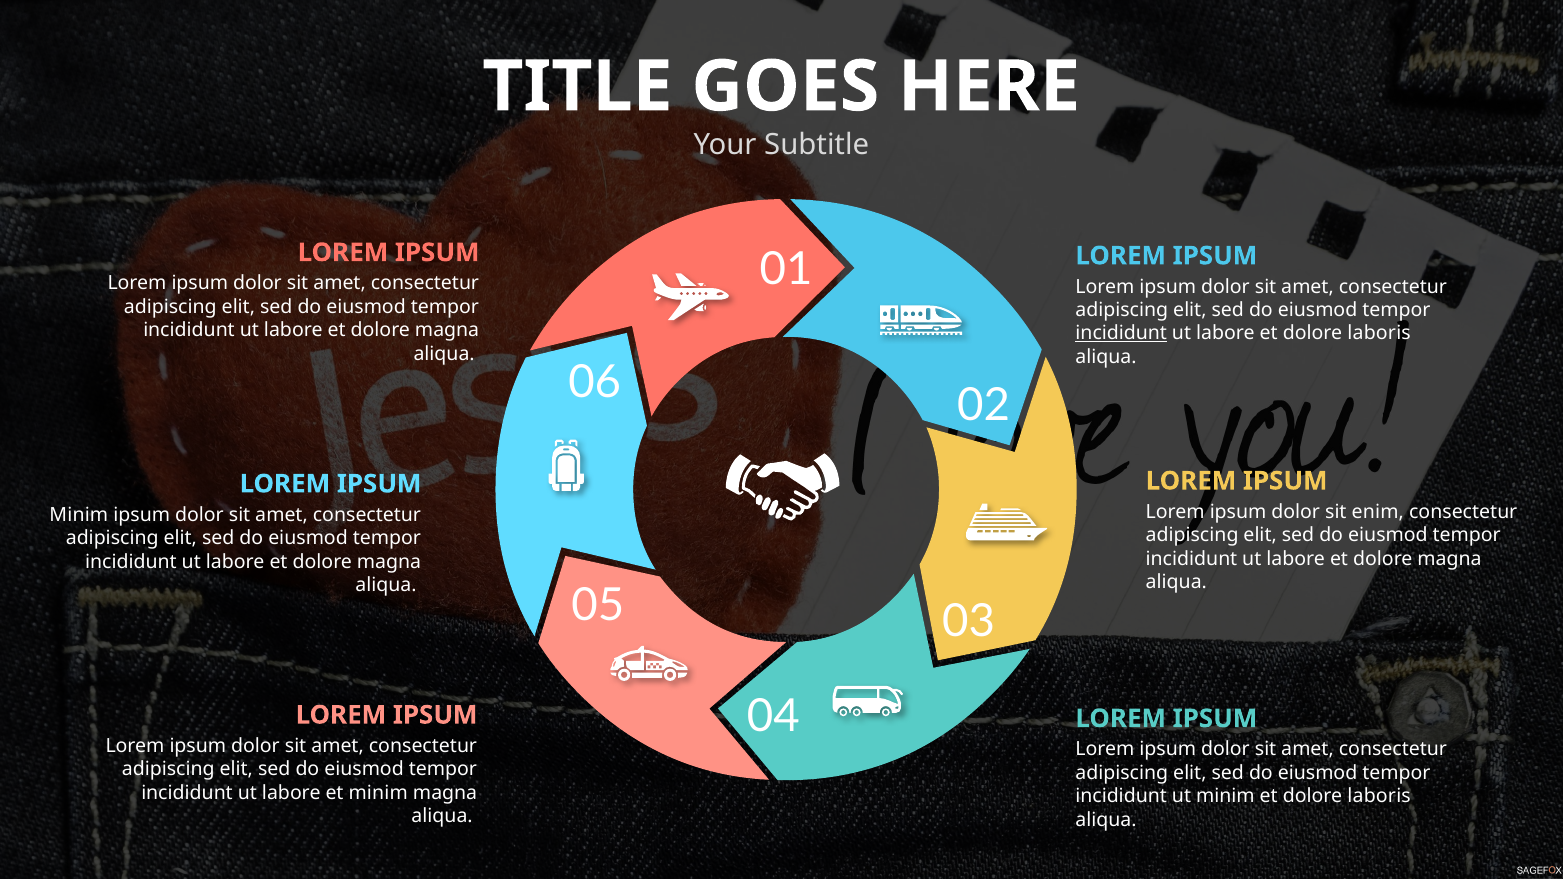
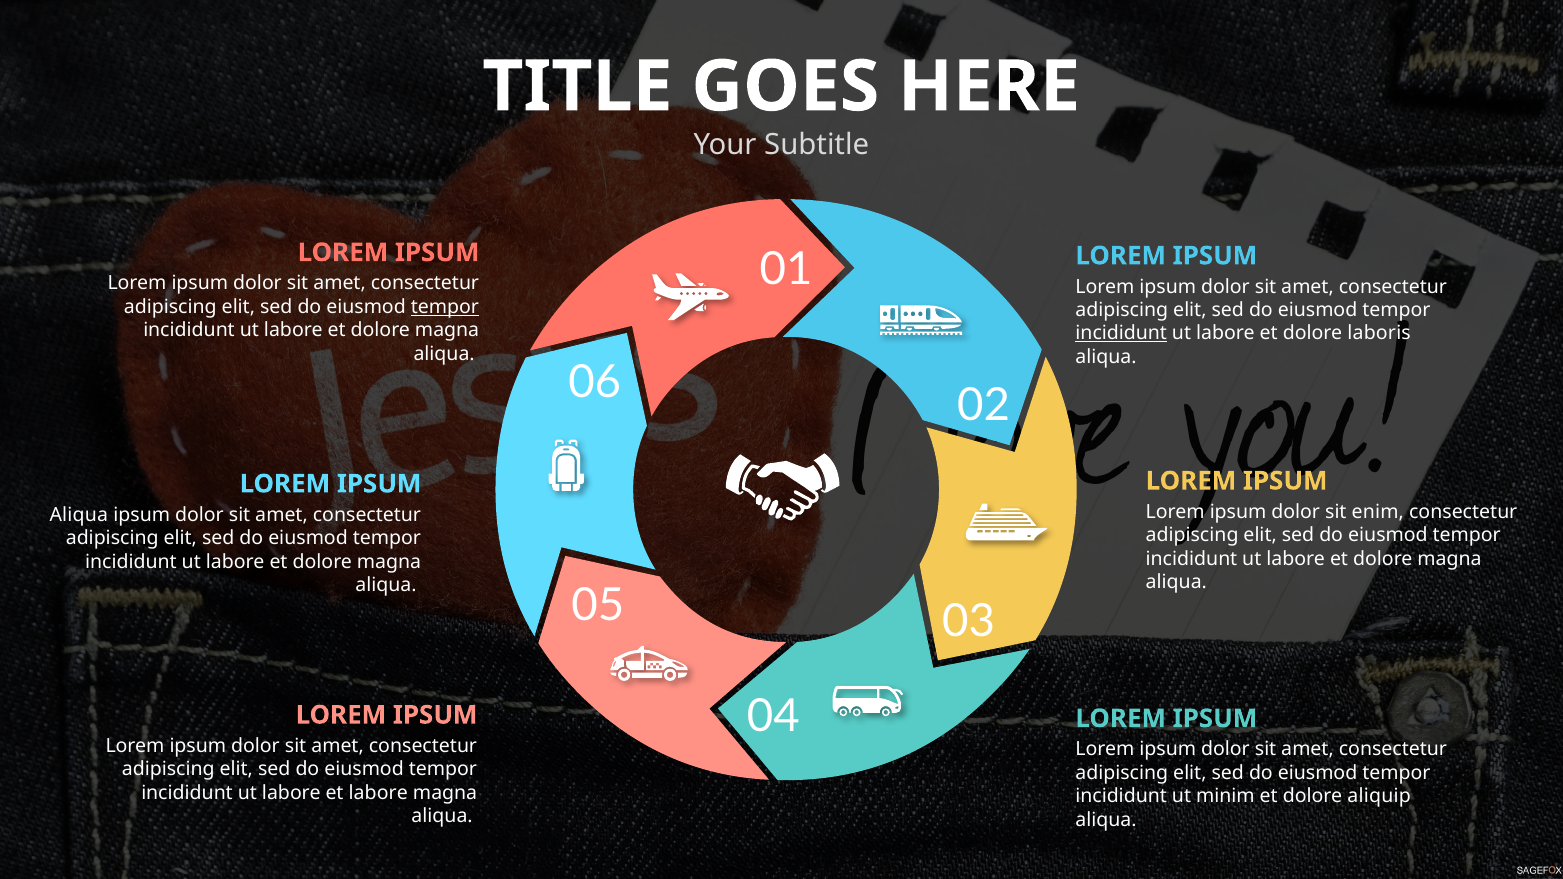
tempor at (445, 307) underline: none -> present
Minim at (79, 515): Minim -> Aliqua
et minim: minim -> labore
laboris at (1379, 796): laboris -> aliquip
